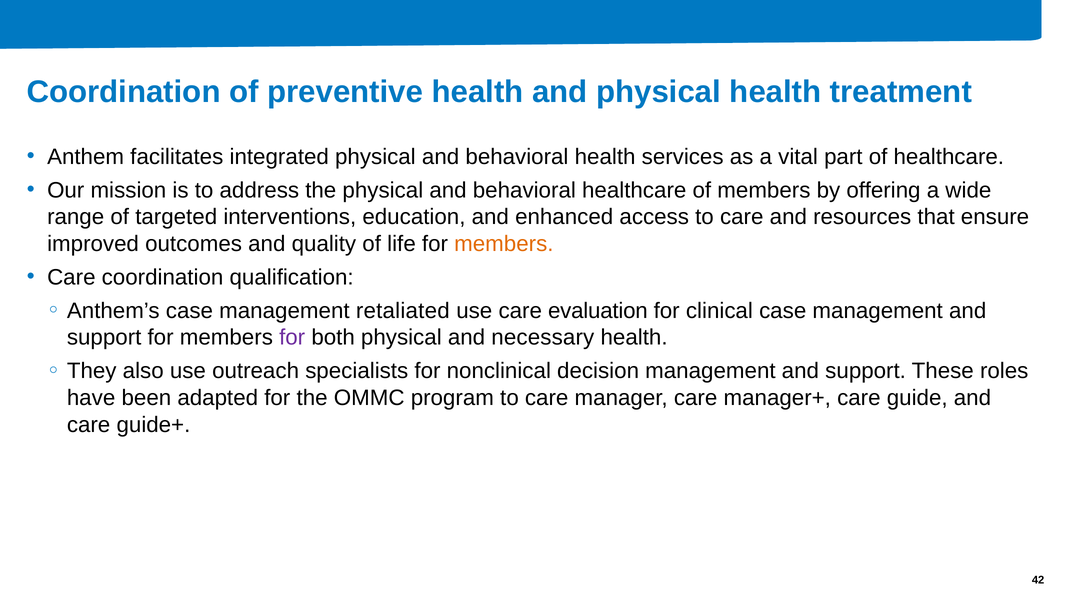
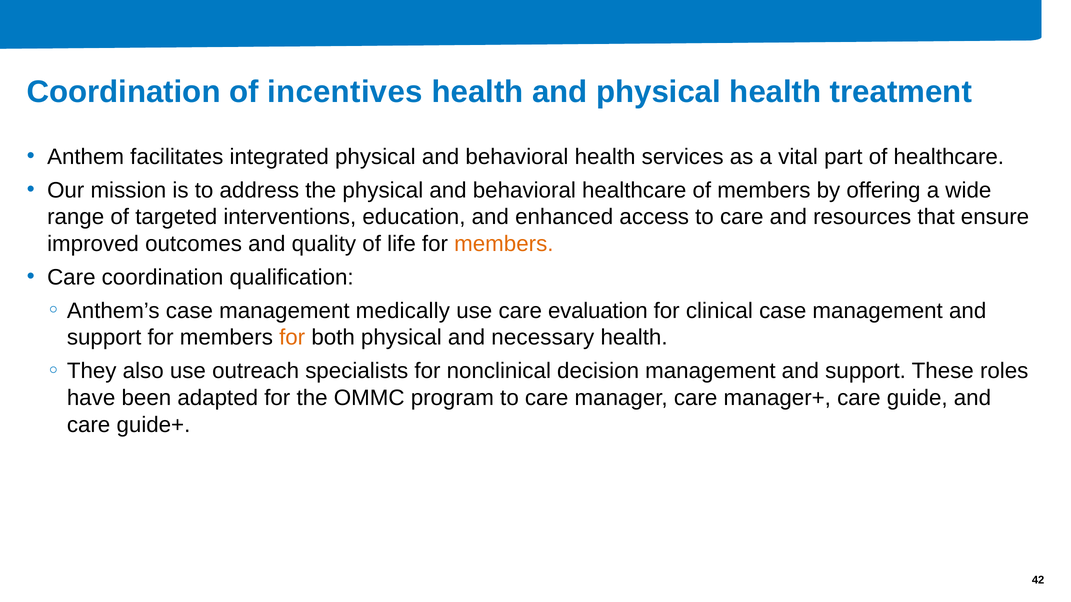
preventive: preventive -> incentives
retaliated: retaliated -> medically
for at (292, 338) colour: purple -> orange
